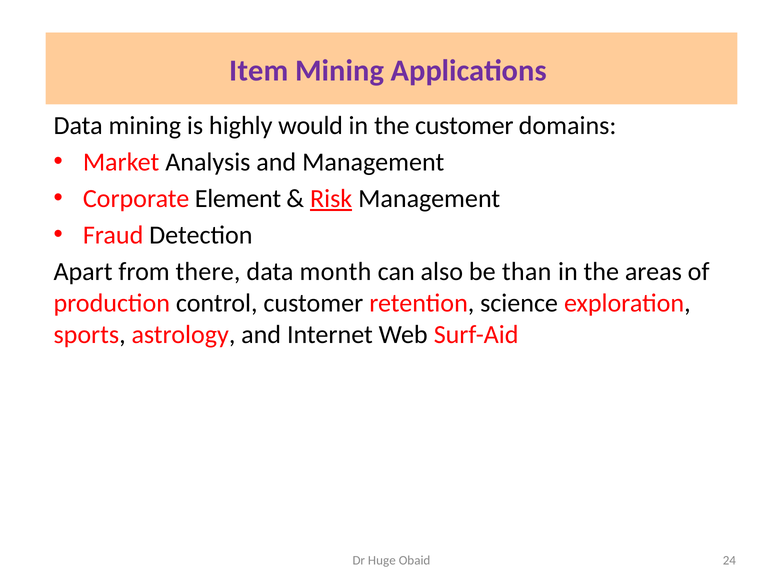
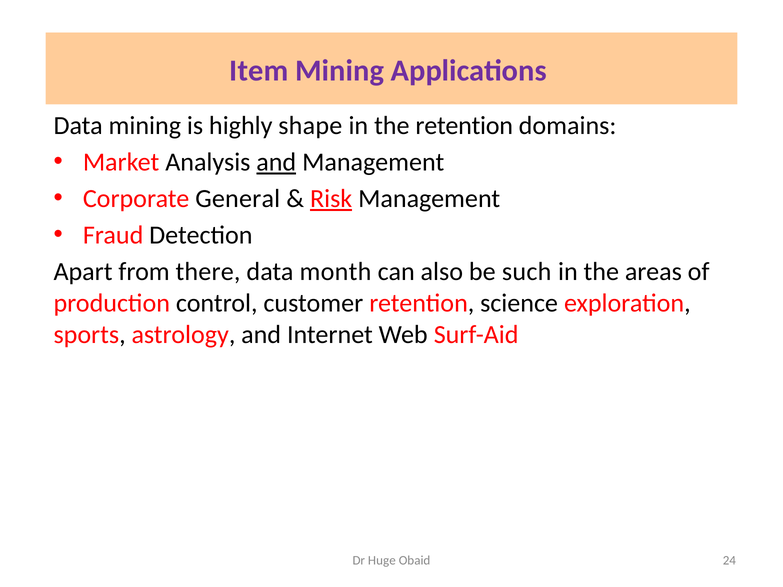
would: would -> shape
the customer: customer -> retention
and at (276, 162) underline: none -> present
Element: Element -> General
than: than -> such
